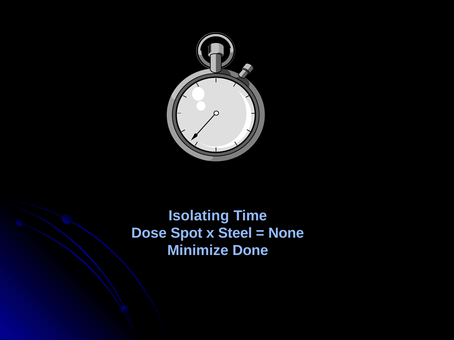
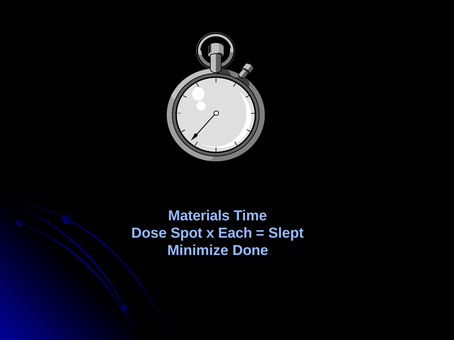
Isolating: Isolating -> Materials
Steel: Steel -> Each
None: None -> Slept
